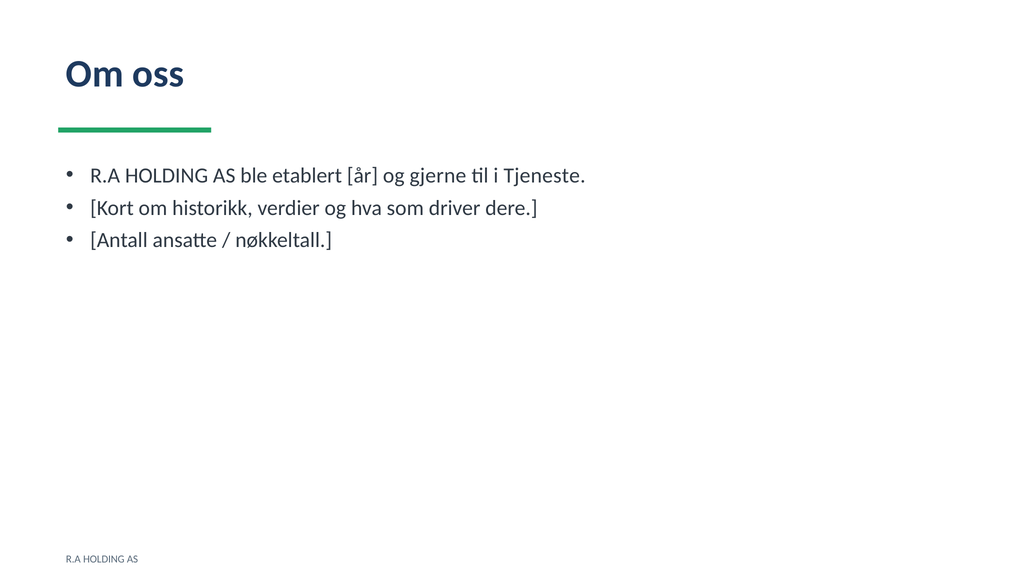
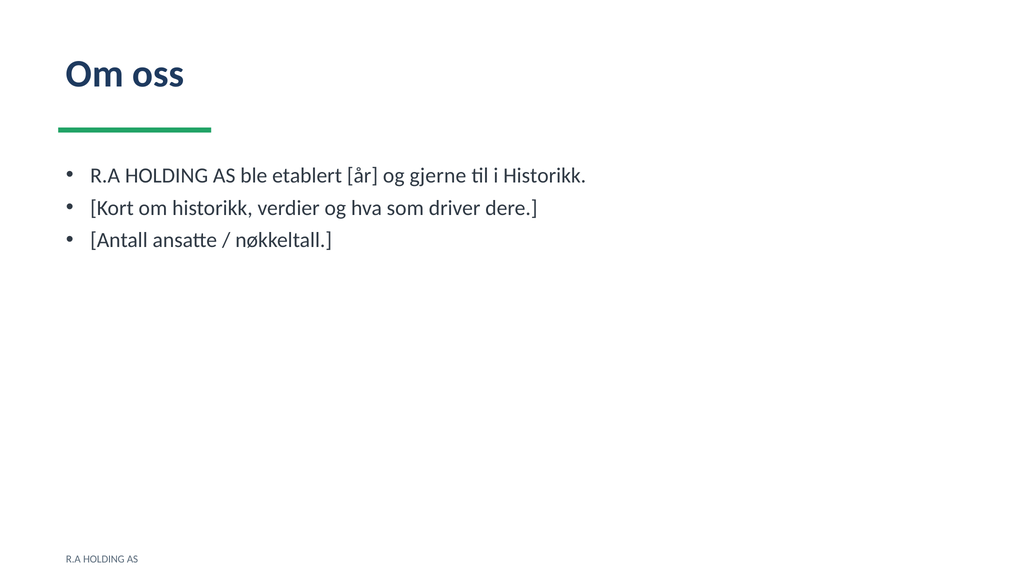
i Tjeneste: Tjeneste -> Historikk
